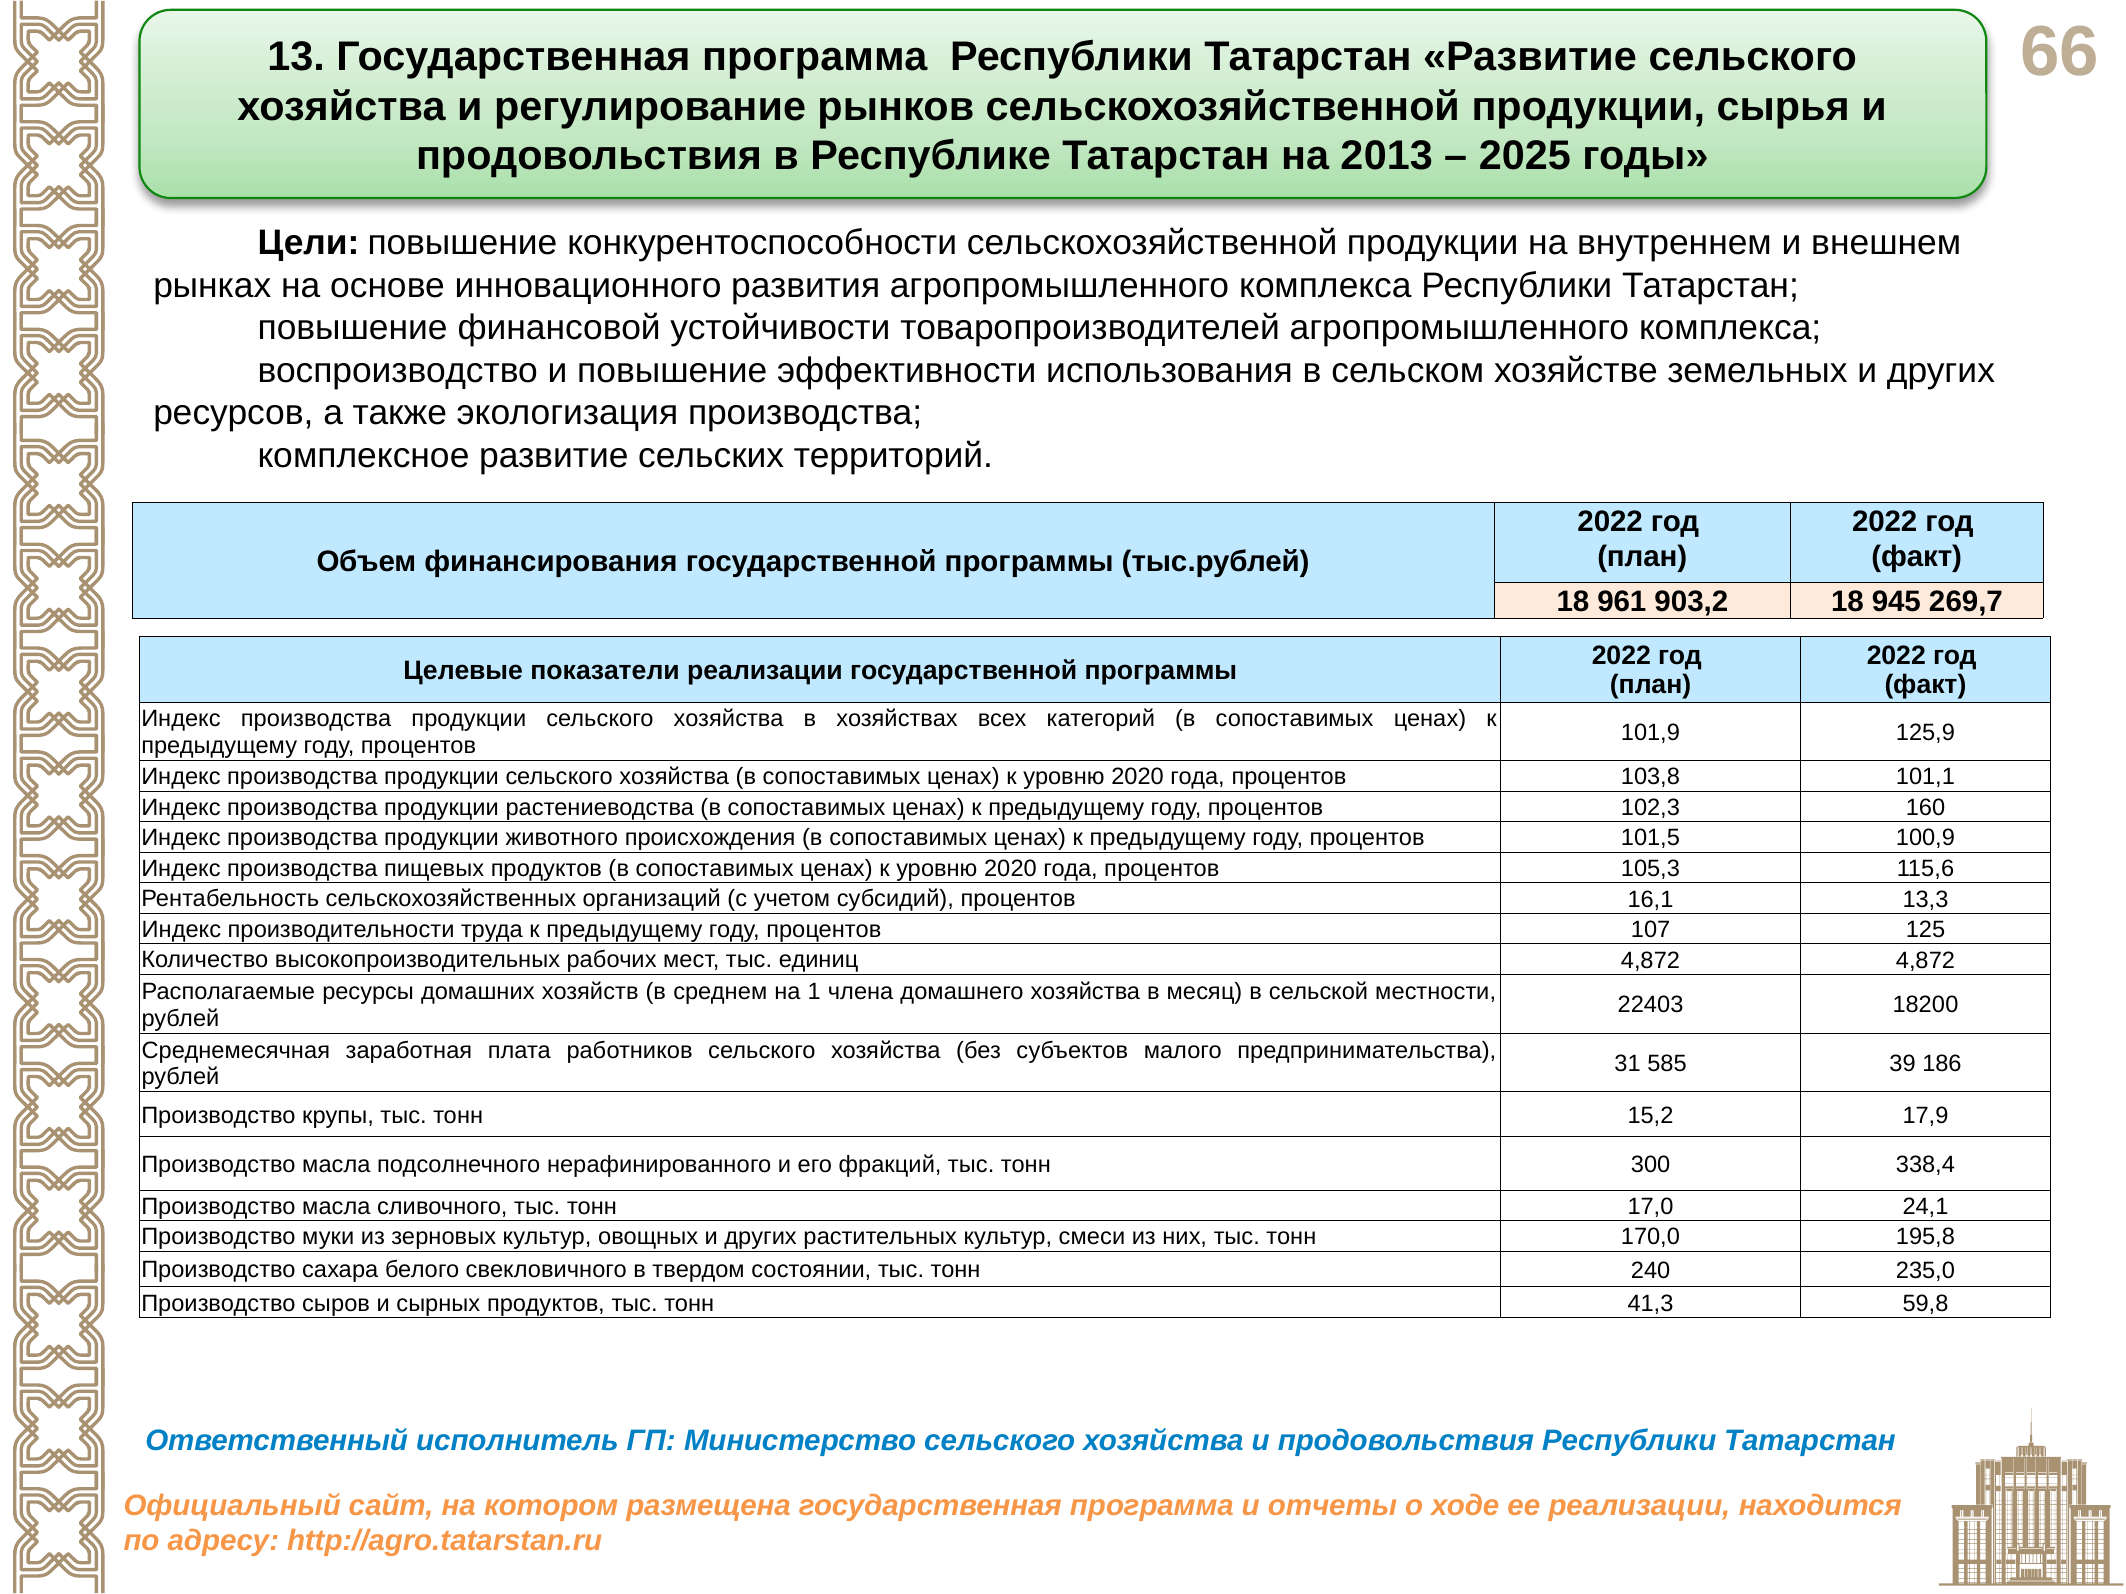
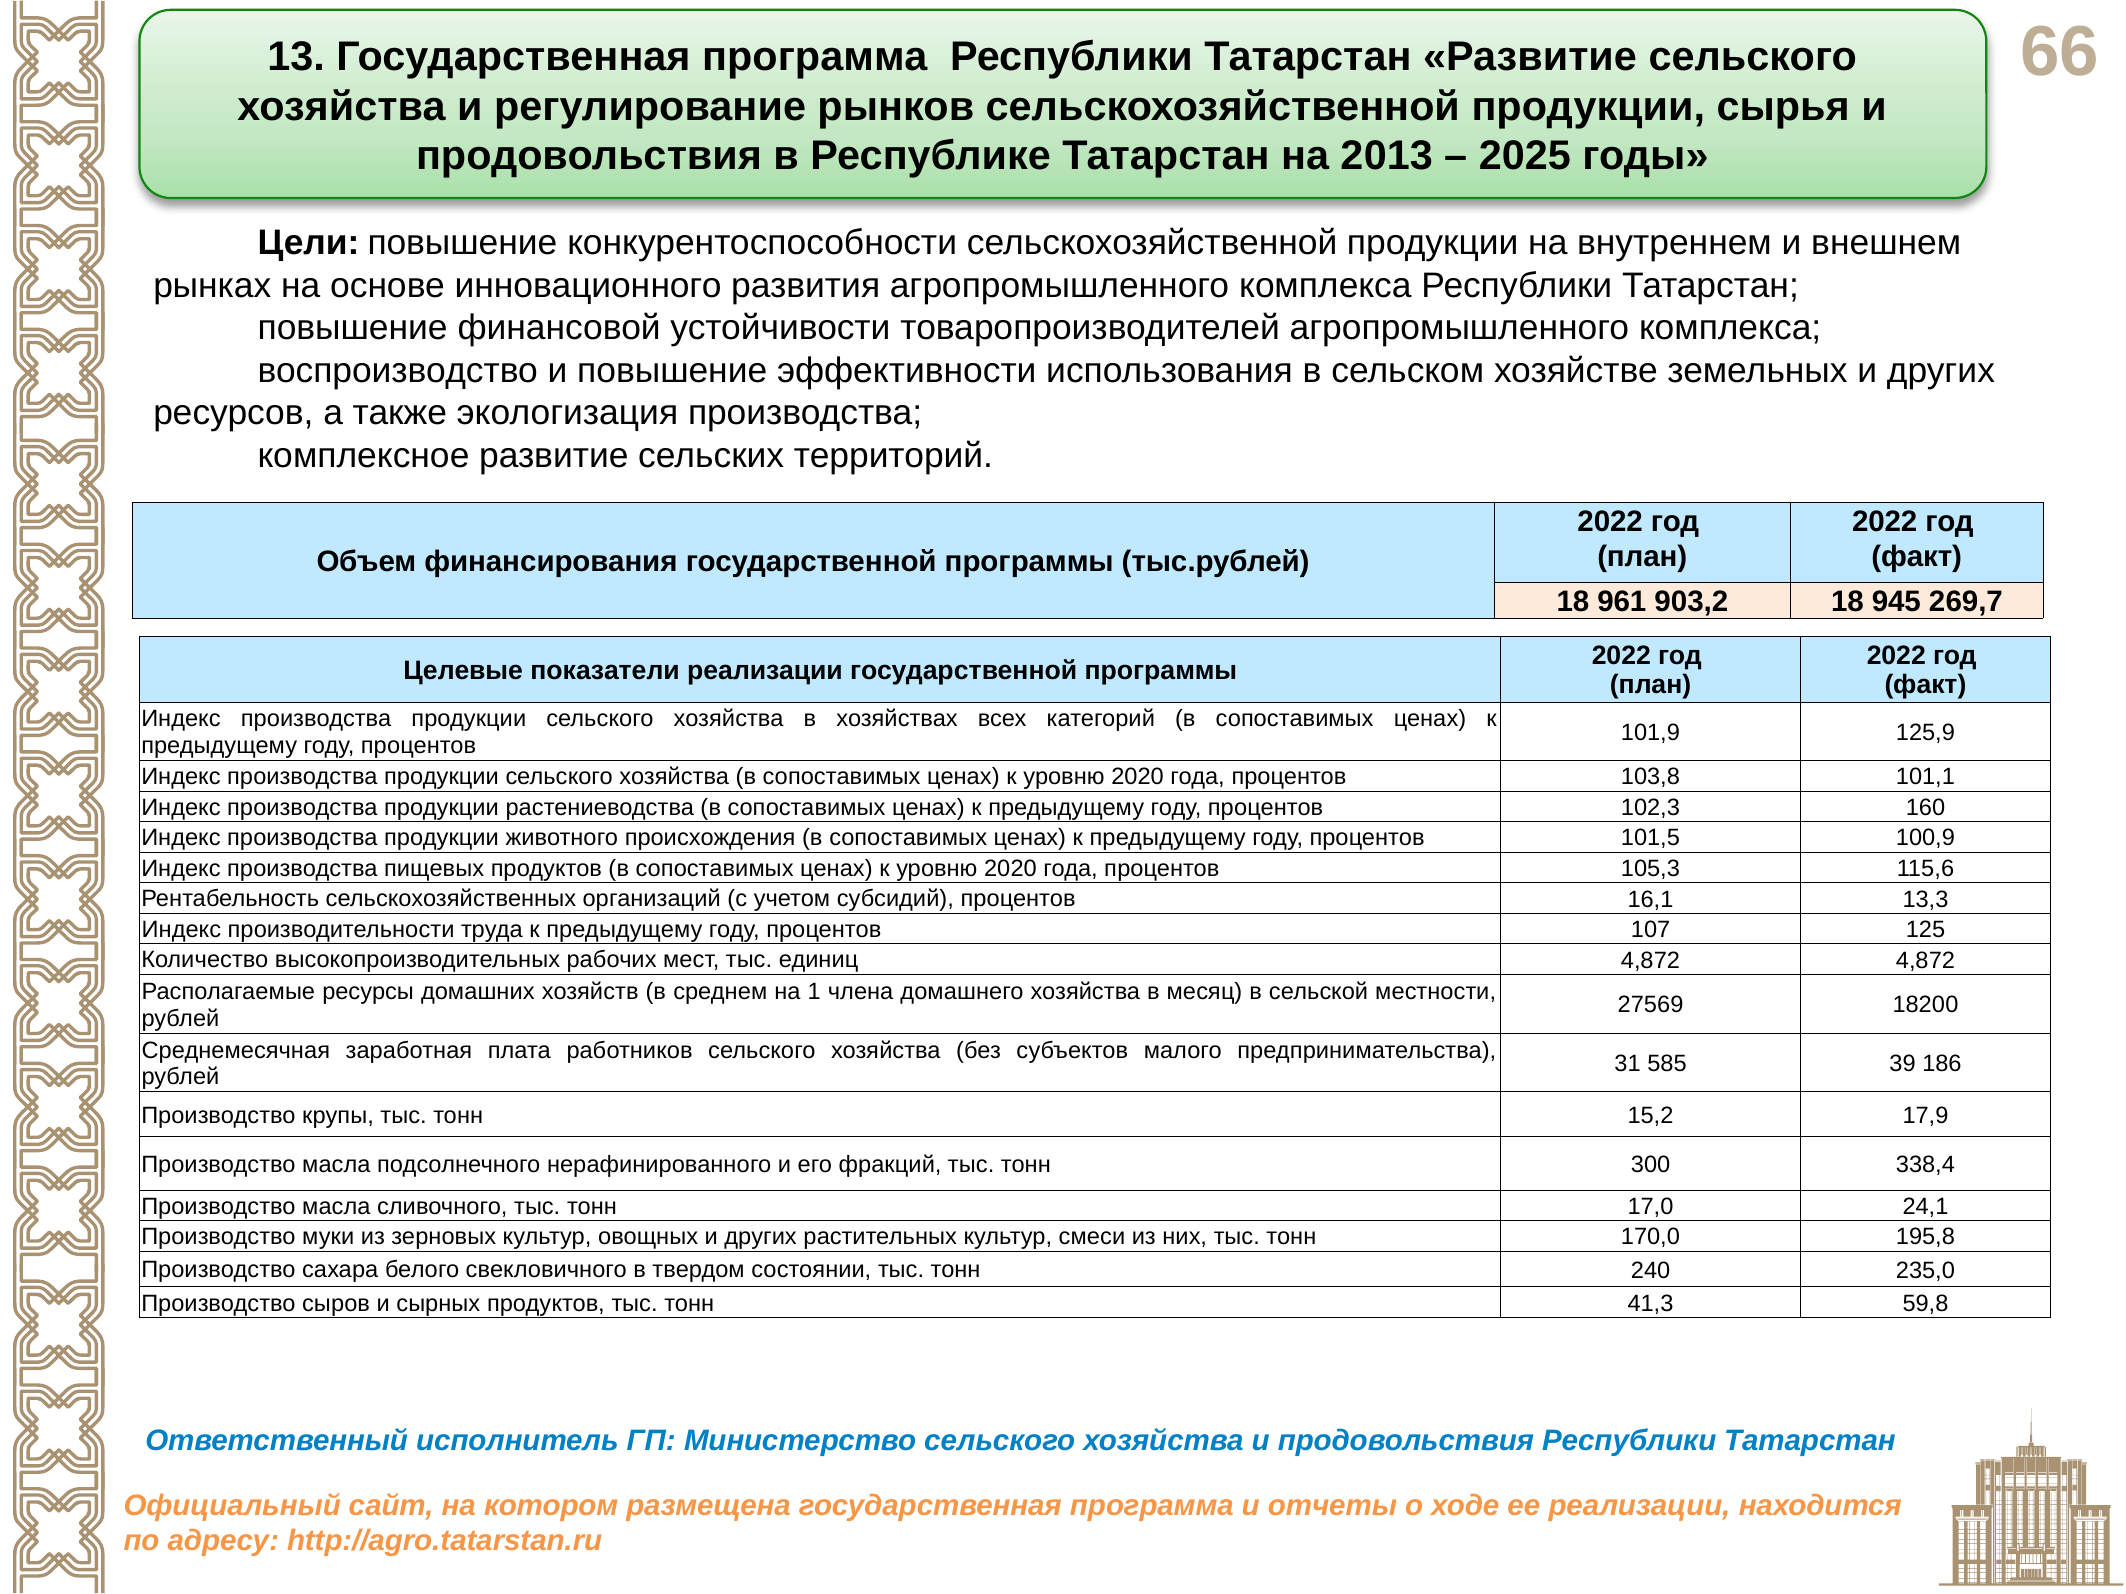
22403: 22403 -> 27569
